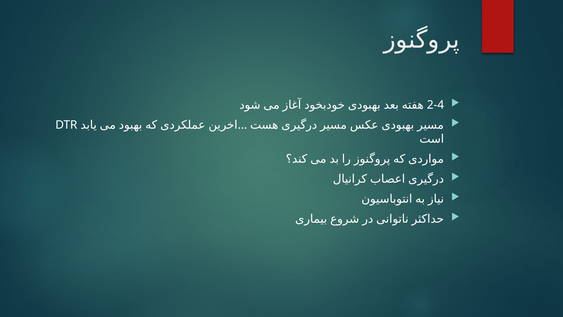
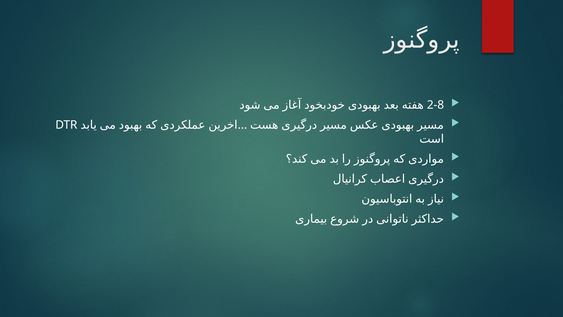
2-4: 2-4 -> 2-8
